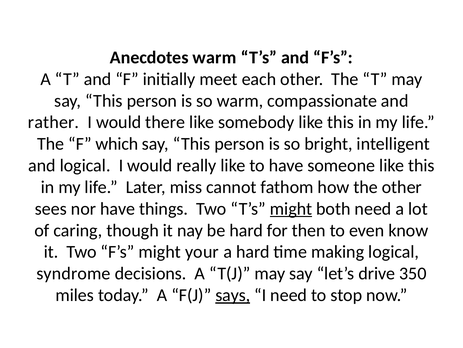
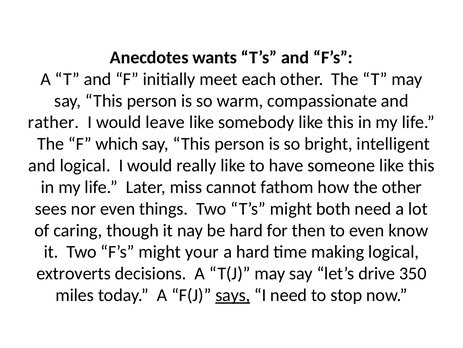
Anecdotes warm: warm -> wants
there: there -> leave
nor have: have -> even
might at (291, 208) underline: present -> none
syndrome: syndrome -> extroverts
